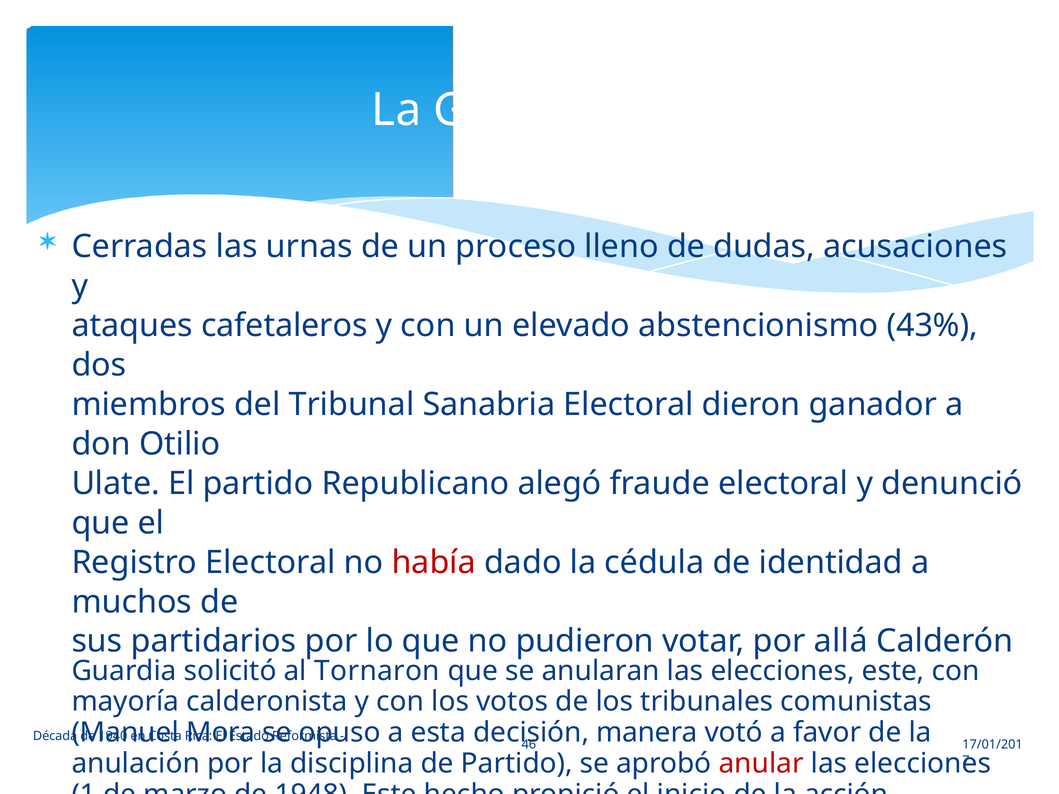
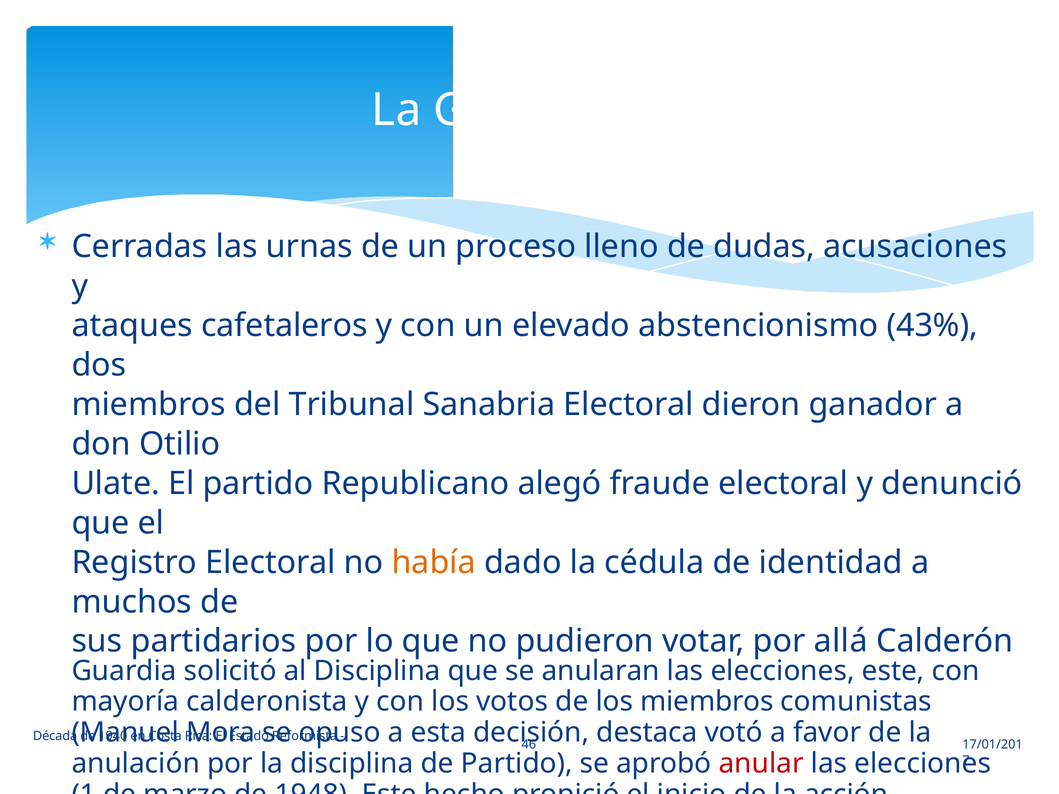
había colour: red -> orange
al Tornaron: Tornaron -> Disciplina
los tribunales: tribunales -> miembros
manera: manera -> destaca
